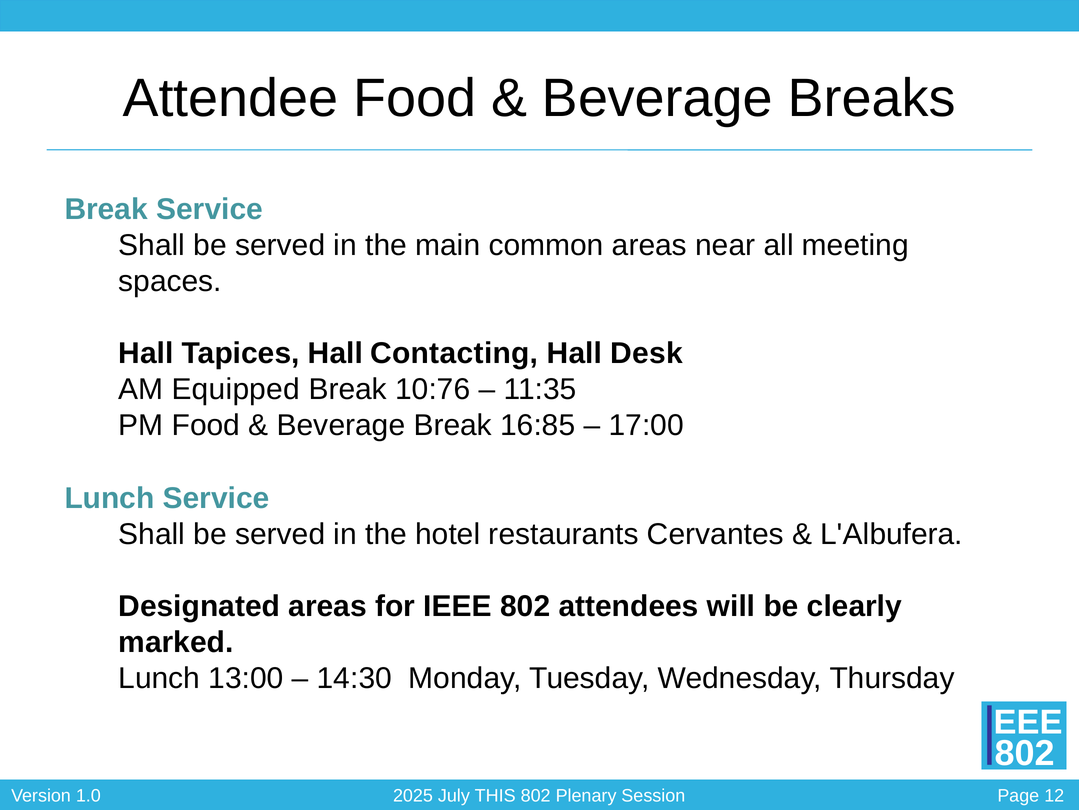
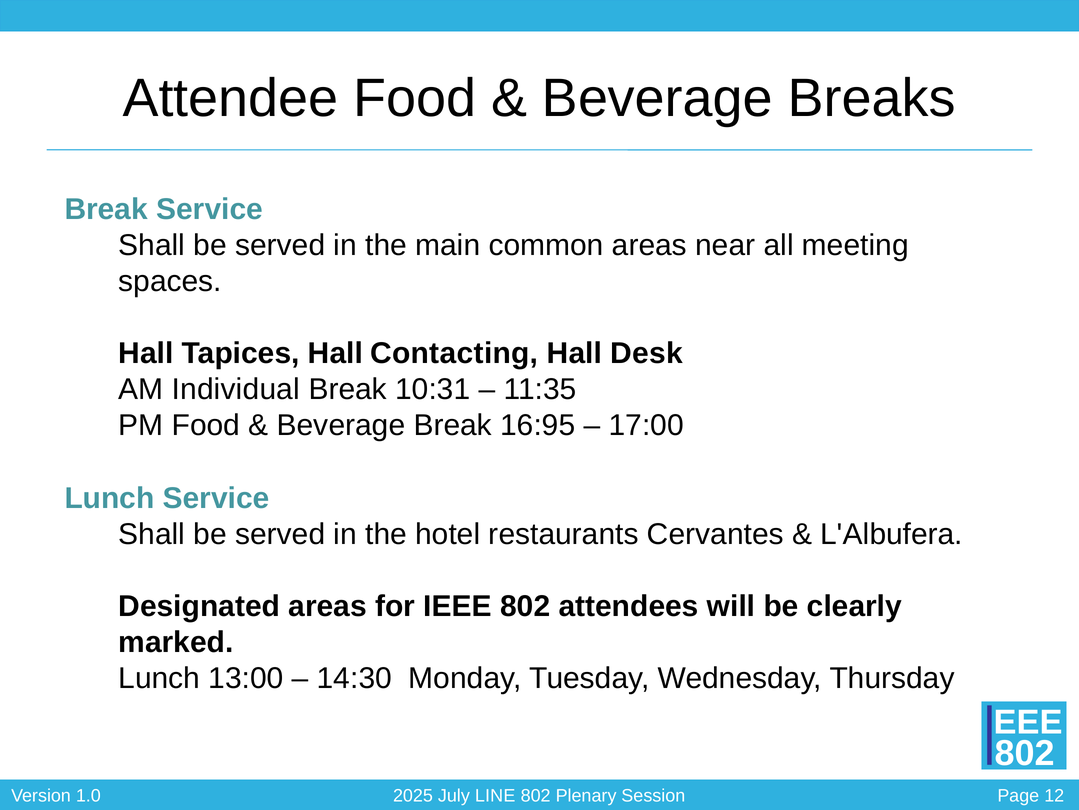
Equipped: Equipped -> Individual
10:76: 10:76 -> 10:31
16:85: 16:85 -> 16:95
THIS: THIS -> LINE
